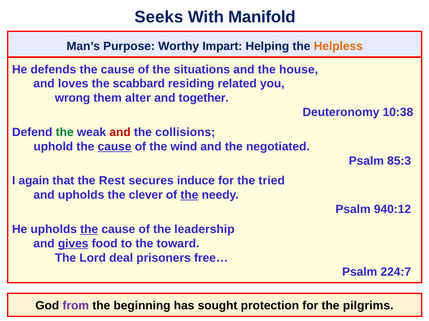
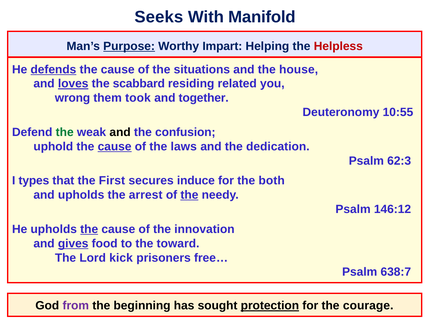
Purpose underline: none -> present
Helpless colour: orange -> red
defends underline: none -> present
loves underline: none -> present
alter: alter -> took
10:38: 10:38 -> 10:55
and at (120, 133) colour: red -> black
collisions: collisions -> confusion
wind: wind -> laws
negotiated: negotiated -> dedication
85:3: 85:3 -> 62:3
again: again -> types
Rest: Rest -> First
tried: tried -> both
clever: clever -> arrest
940:12: 940:12 -> 146:12
leadership: leadership -> innovation
deal: deal -> kick
224:7: 224:7 -> 638:7
protection underline: none -> present
pilgrims: pilgrims -> courage
